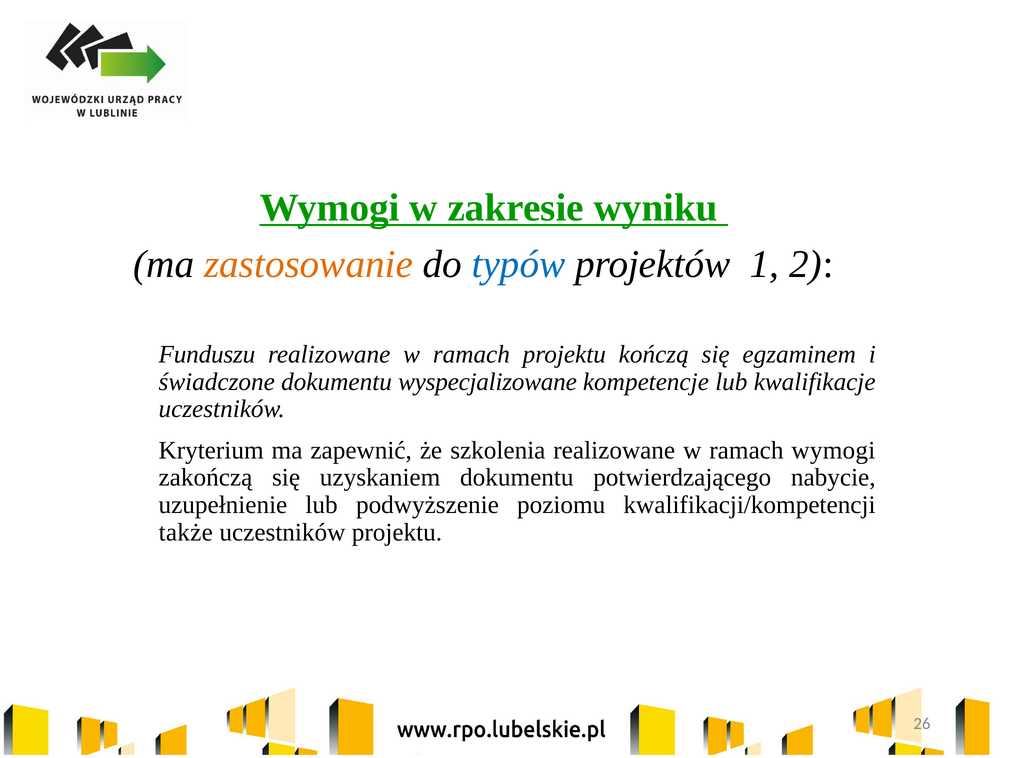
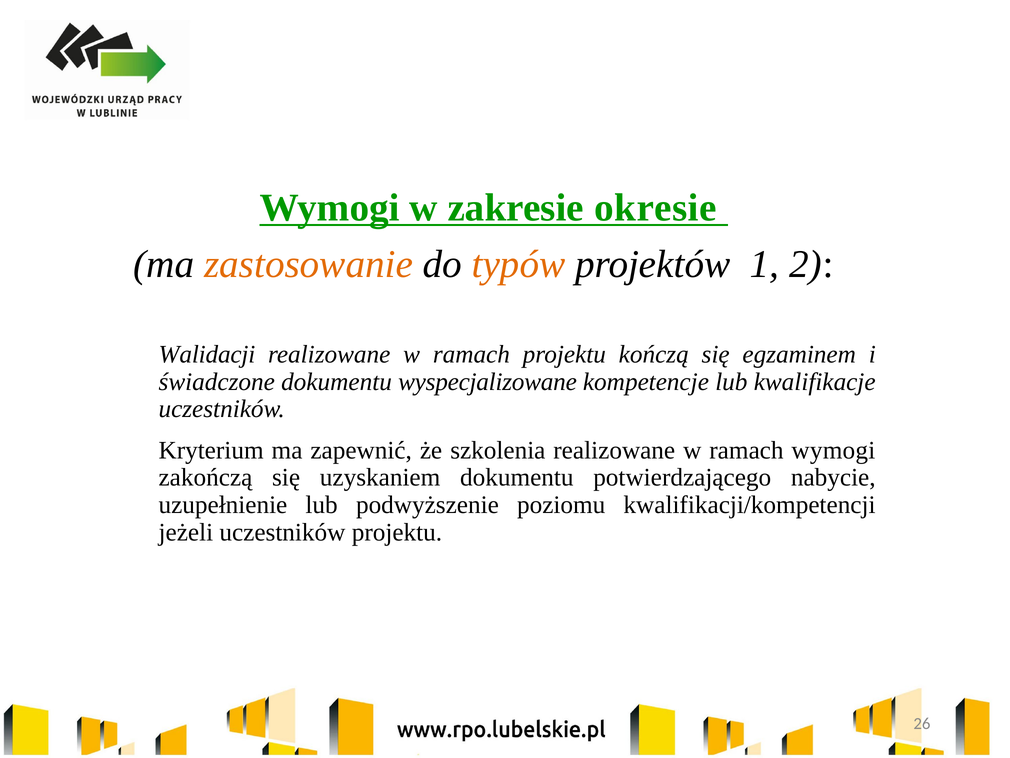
wyniku: wyniku -> okresie
typów colour: blue -> orange
Funduszu: Funduszu -> Walidacji
także: także -> jeżeli
